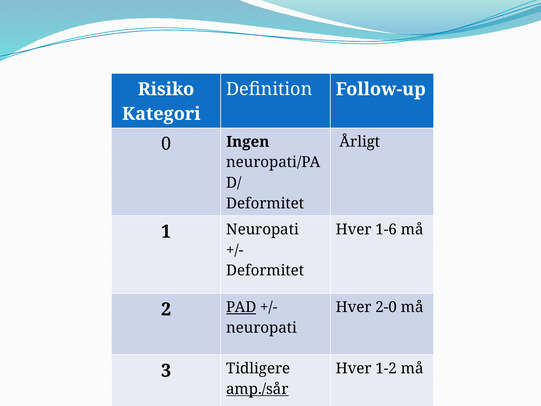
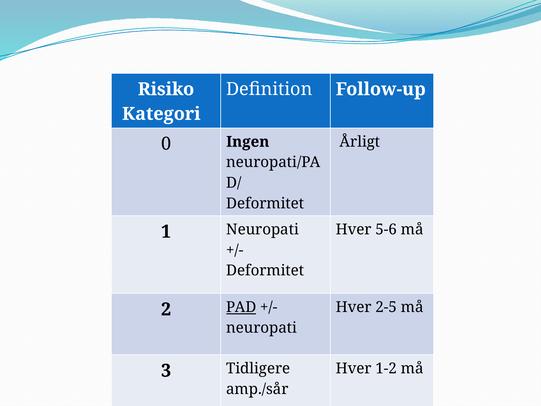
1-6: 1-6 -> 5-6
2-0: 2-0 -> 2-5
amp./sår underline: present -> none
